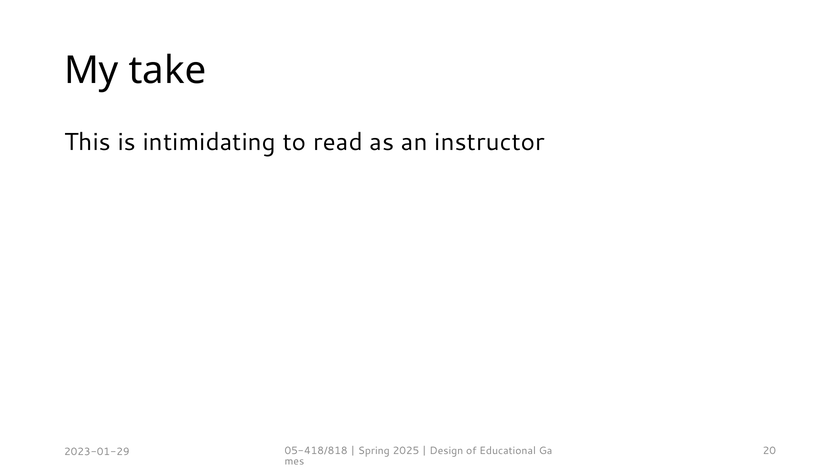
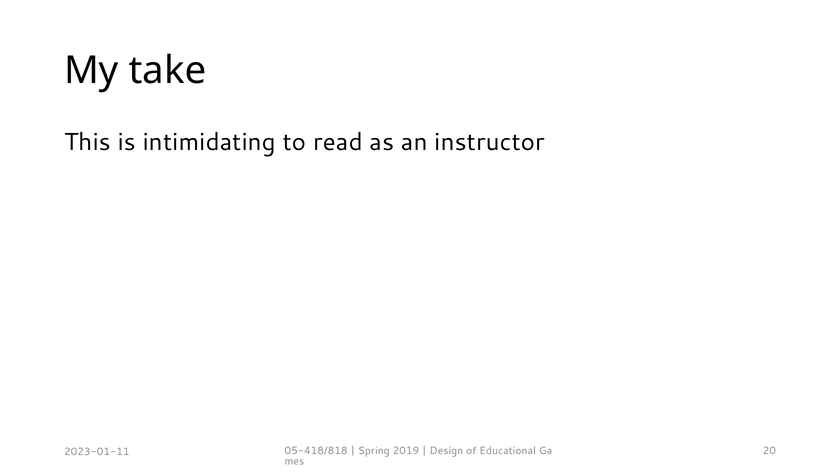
2025: 2025 -> 2019
2023-01-29: 2023-01-29 -> 2023-01-11
